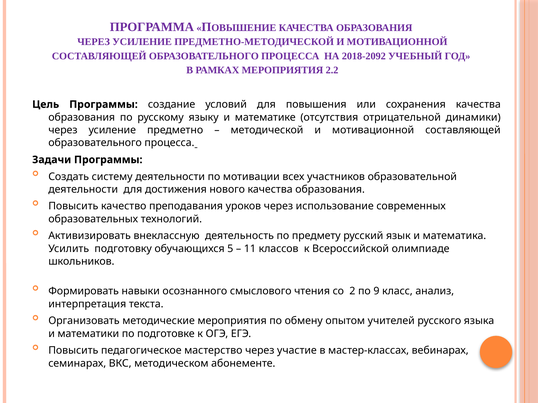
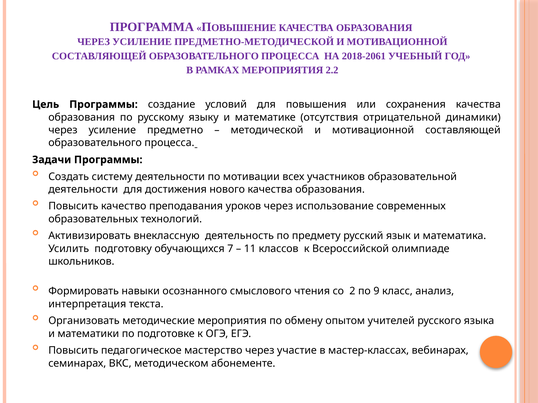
2018-2092: 2018-2092 -> 2018-2061
5: 5 -> 7
